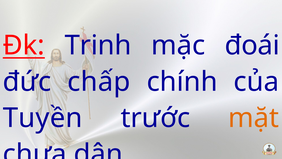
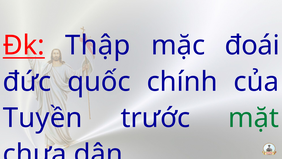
Trinh: Trinh -> Thập
chấp: chấp -> quốc
mặt colour: orange -> green
